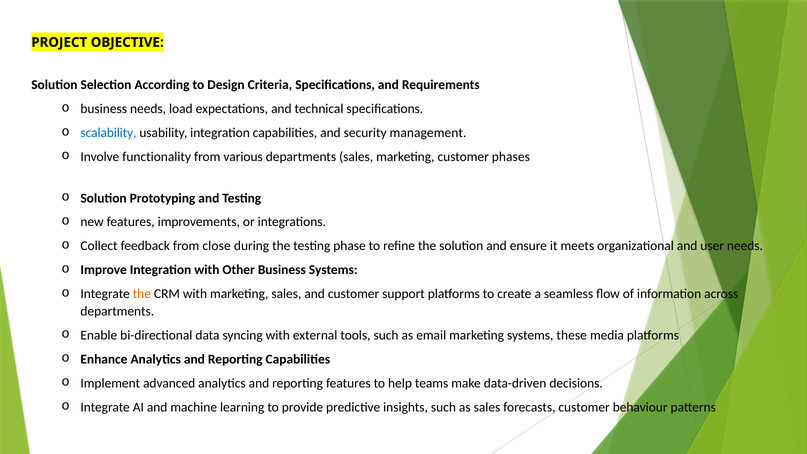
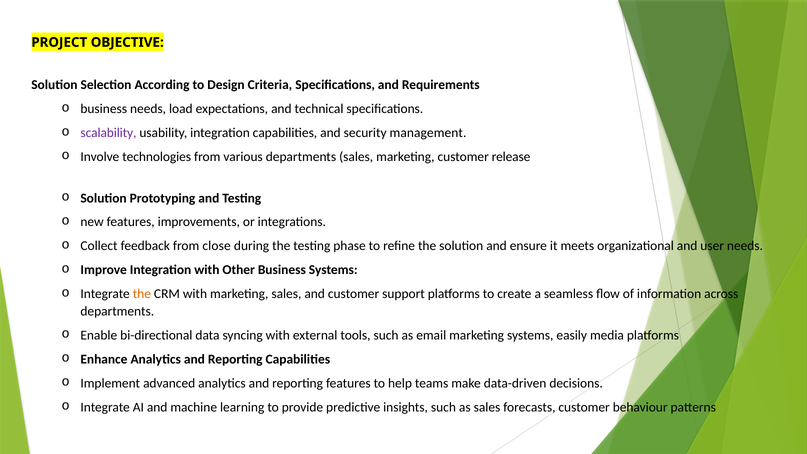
scalability colour: blue -> purple
functionality: functionality -> technologies
phases: phases -> release
these: these -> easily
